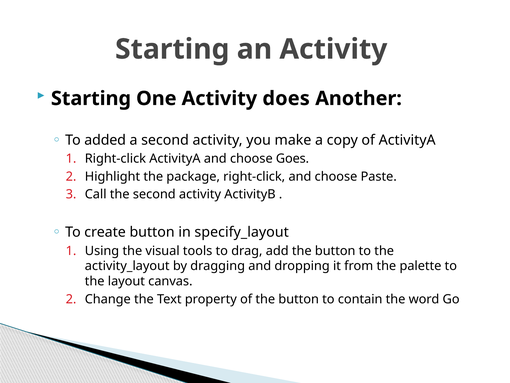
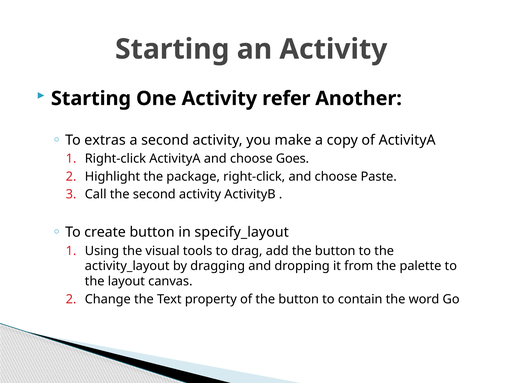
does: does -> refer
added: added -> extras
